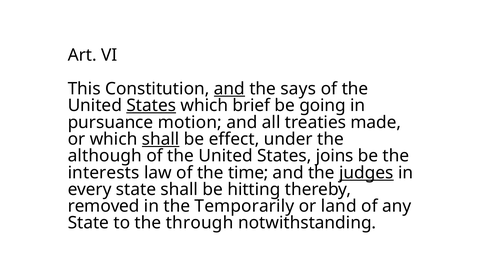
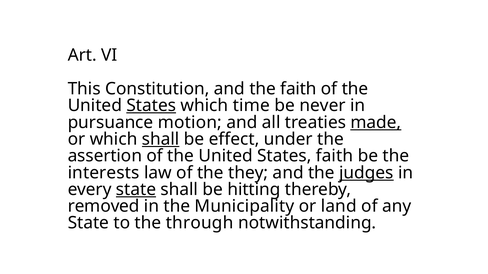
and at (229, 89) underline: present -> none
the says: says -> faith
brief: brief -> time
going: going -> never
made underline: none -> present
although: although -> assertion
States joins: joins -> faith
time: time -> they
state at (136, 190) underline: none -> present
Temporarily: Temporarily -> Municipality
